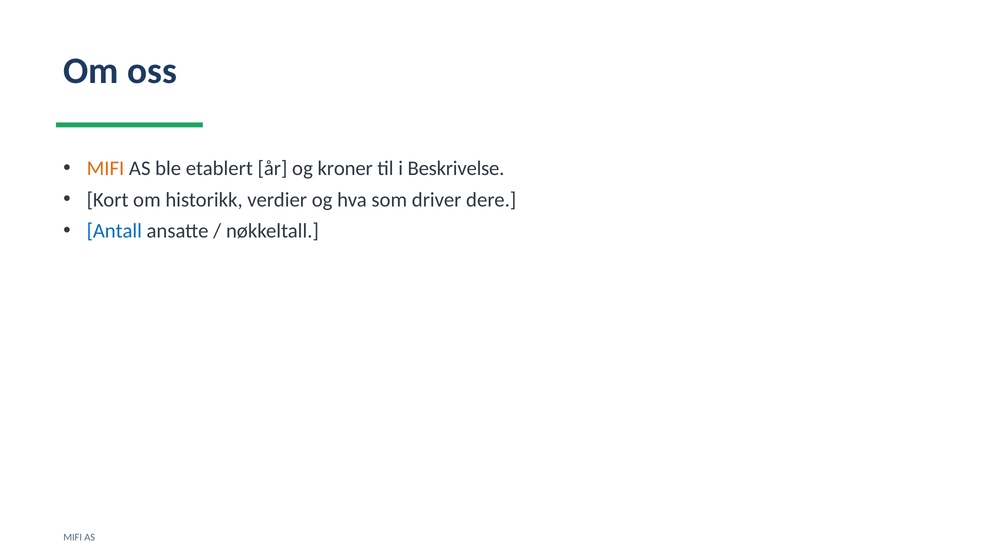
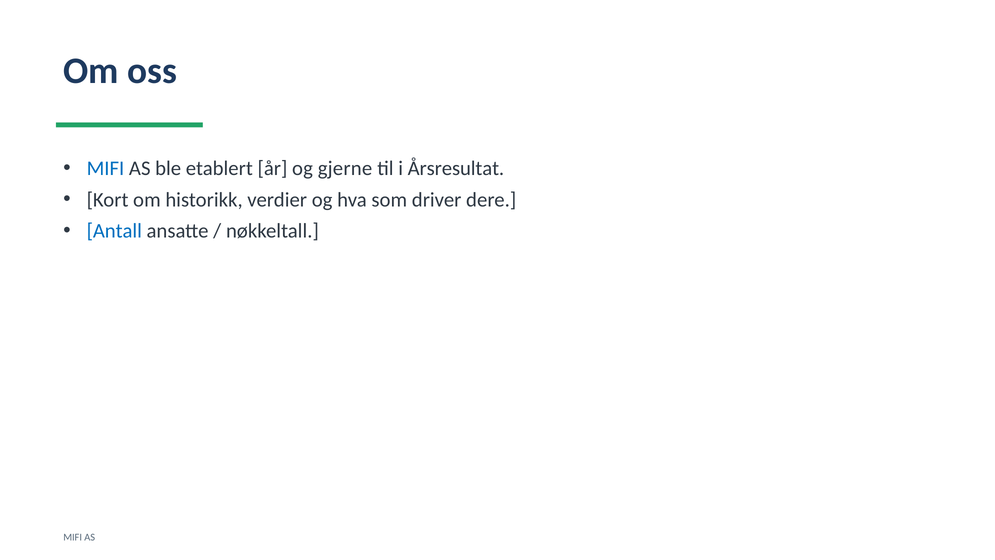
MIFI at (105, 169) colour: orange -> blue
kroner: kroner -> gjerne
Beskrivelse: Beskrivelse -> Årsresultat
